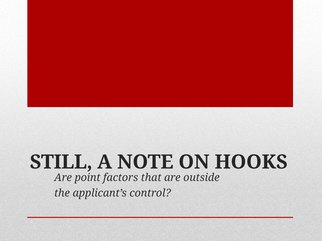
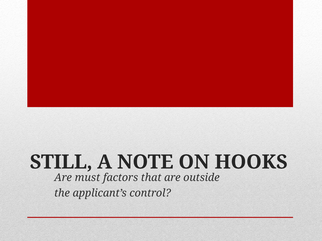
point: point -> must
